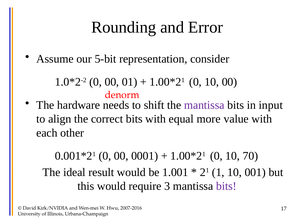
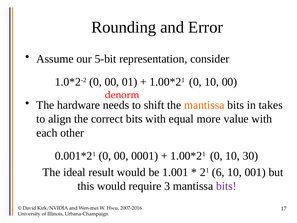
mantissa at (204, 105) colour: purple -> orange
input: input -> takes
70: 70 -> 30
1: 1 -> 6
